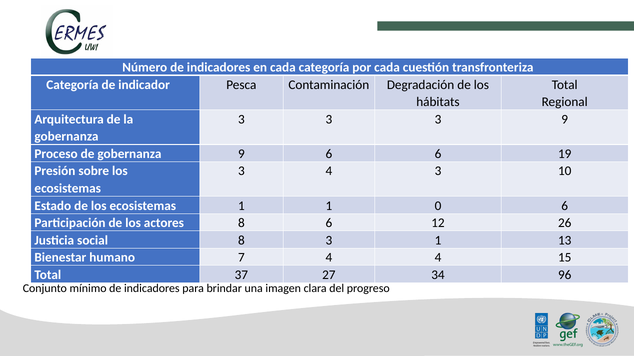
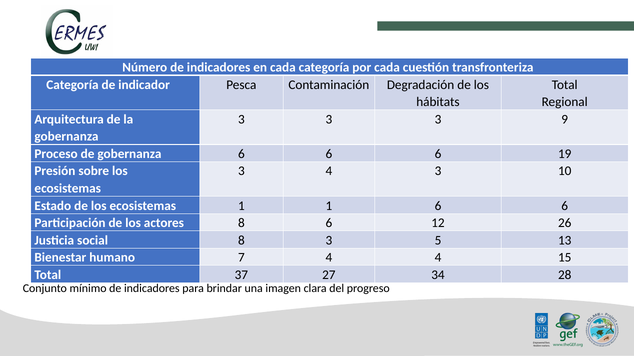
gobernanza 9: 9 -> 6
1 0: 0 -> 6
3 1: 1 -> 5
96: 96 -> 28
